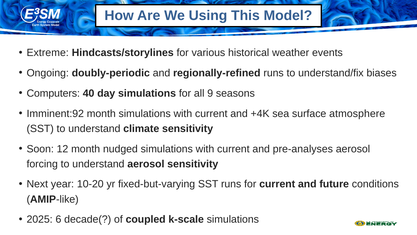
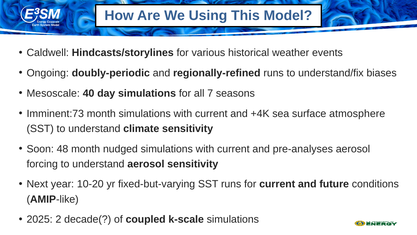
Extreme: Extreme -> Caldwell
Computers: Computers -> Mesoscale
9: 9 -> 7
Imminent:92: Imminent:92 -> Imminent:73
12: 12 -> 48
6: 6 -> 2
